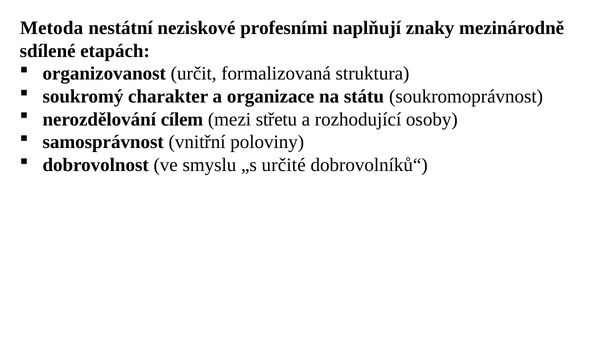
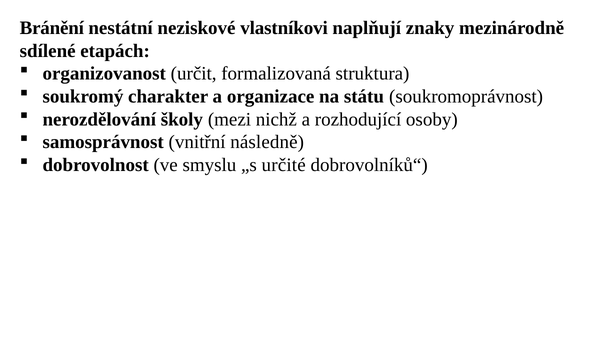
Metoda: Metoda -> Bránění
profesními: profesními -> vlastníkovi
cílem: cílem -> školy
střetu: střetu -> nichž
poloviny: poloviny -> následně
